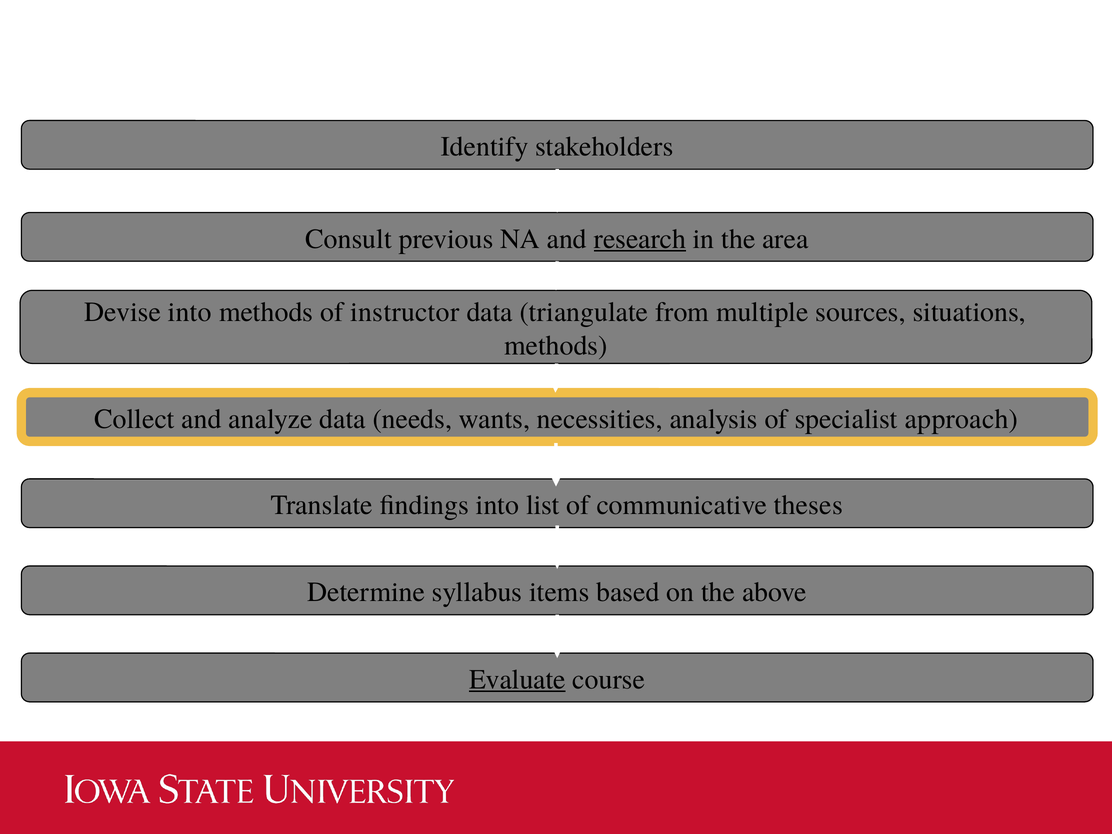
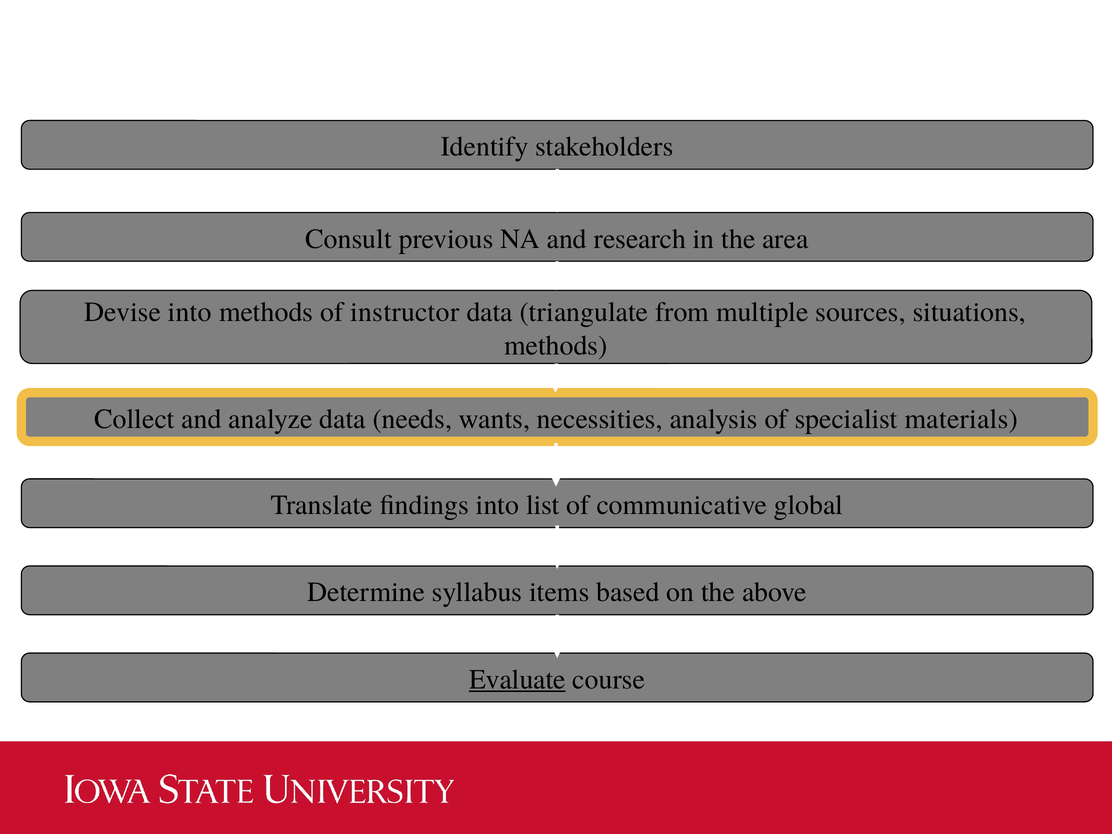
research underline: present -> none
approach: approach -> materials
theses: theses -> global
